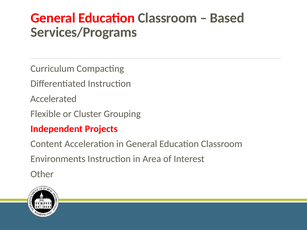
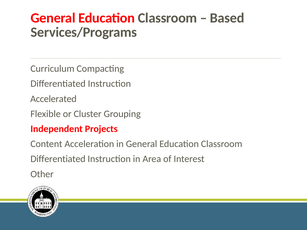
Environments at (58, 159): Environments -> Differentiated
